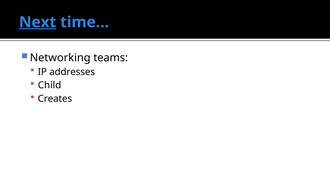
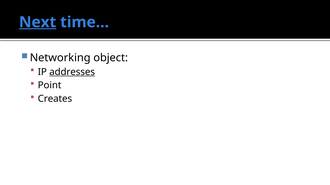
teams: teams -> object
addresses underline: none -> present
Child: Child -> Point
